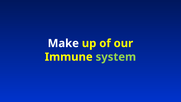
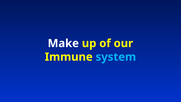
system colour: light green -> light blue
